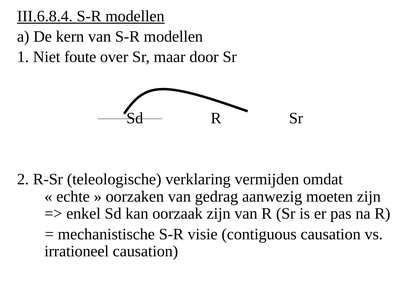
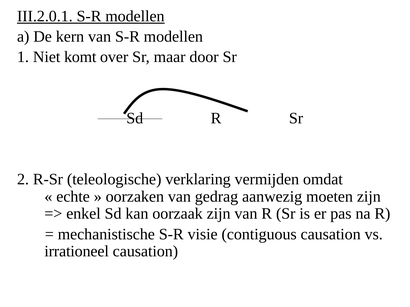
III.6.8.4: III.6.8.4 -> III.2.0.1
foute: foute -> komt
